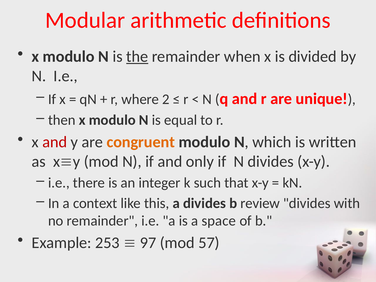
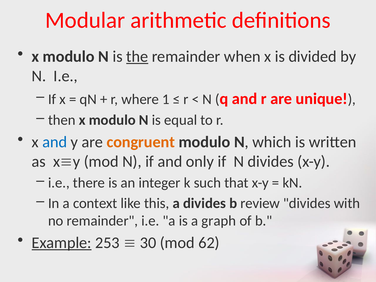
2: 2 -> 1
and at (55, 142) colour: red -> blue
space: space -> graph
Example underline: none -> present
97: 97 -> 30
57: 57 -> 62
